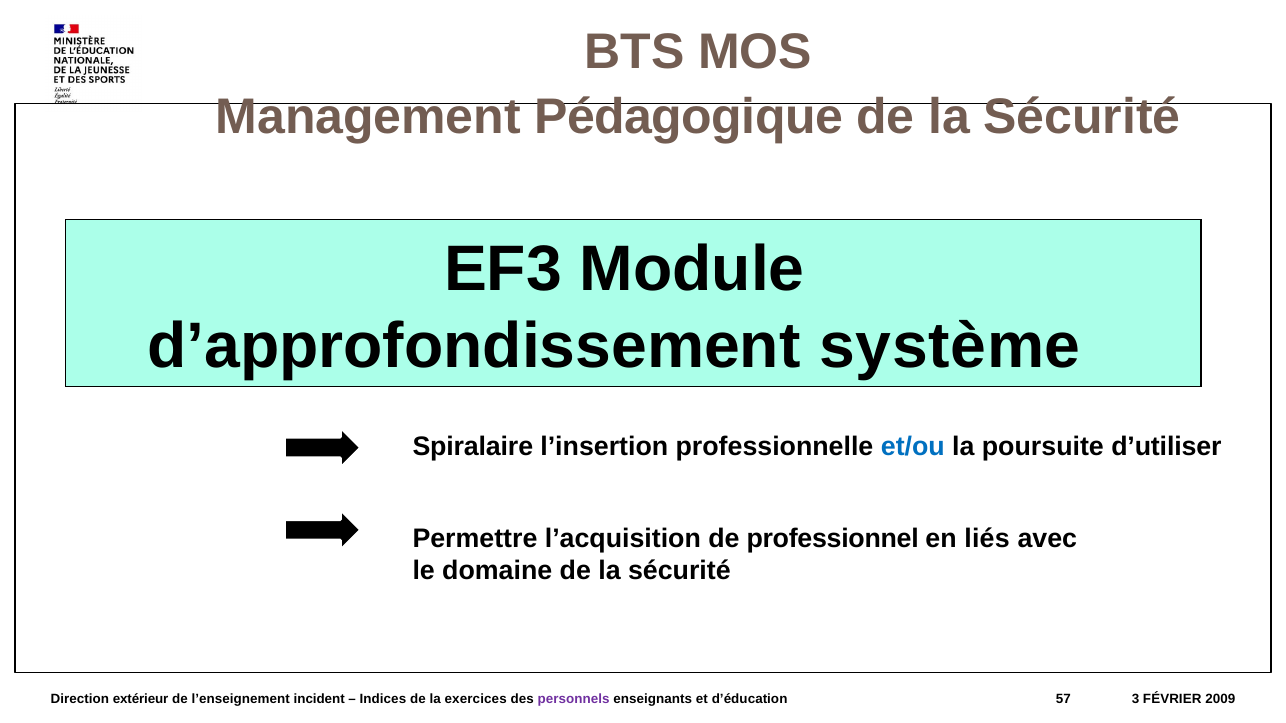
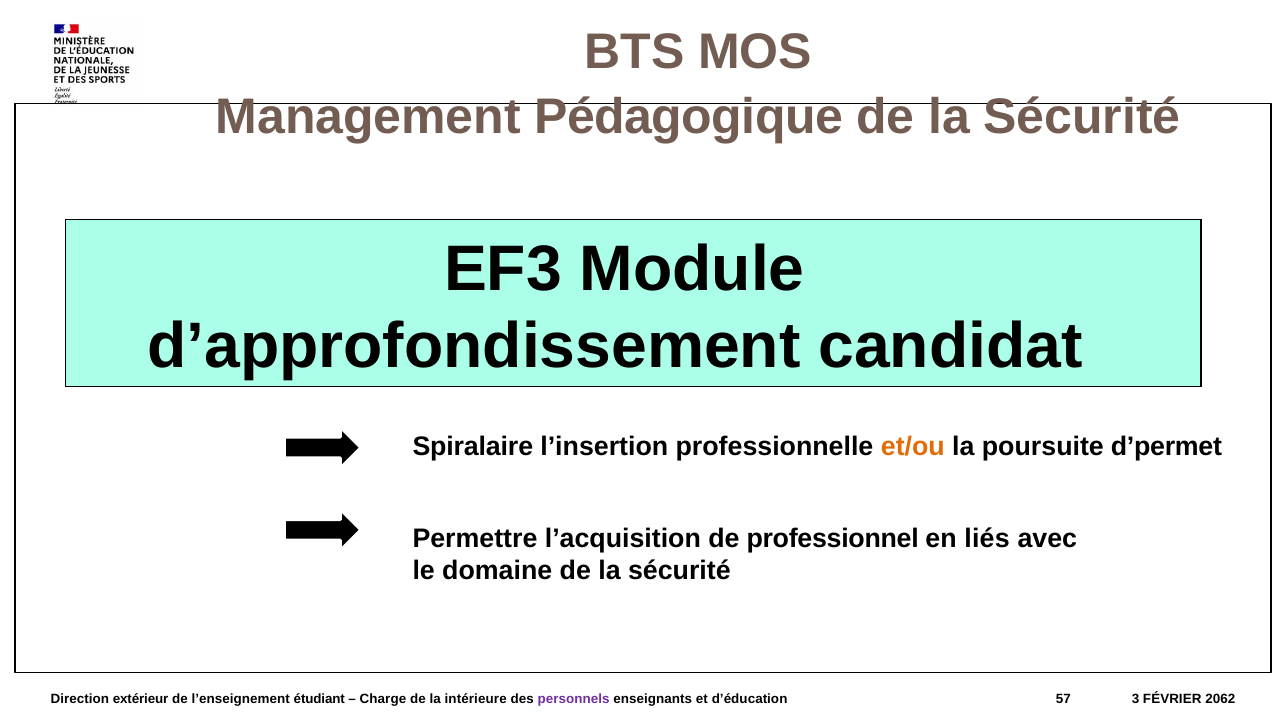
système: système -> candidat
et/ou colour: blue -> orange
d’utiliser: d’utiliser -> d’permet
incident: incident -> étudiant
Indices: Indices -> Charge
exercices: exercices -> intérieure
2009: 2009 -> 2062
